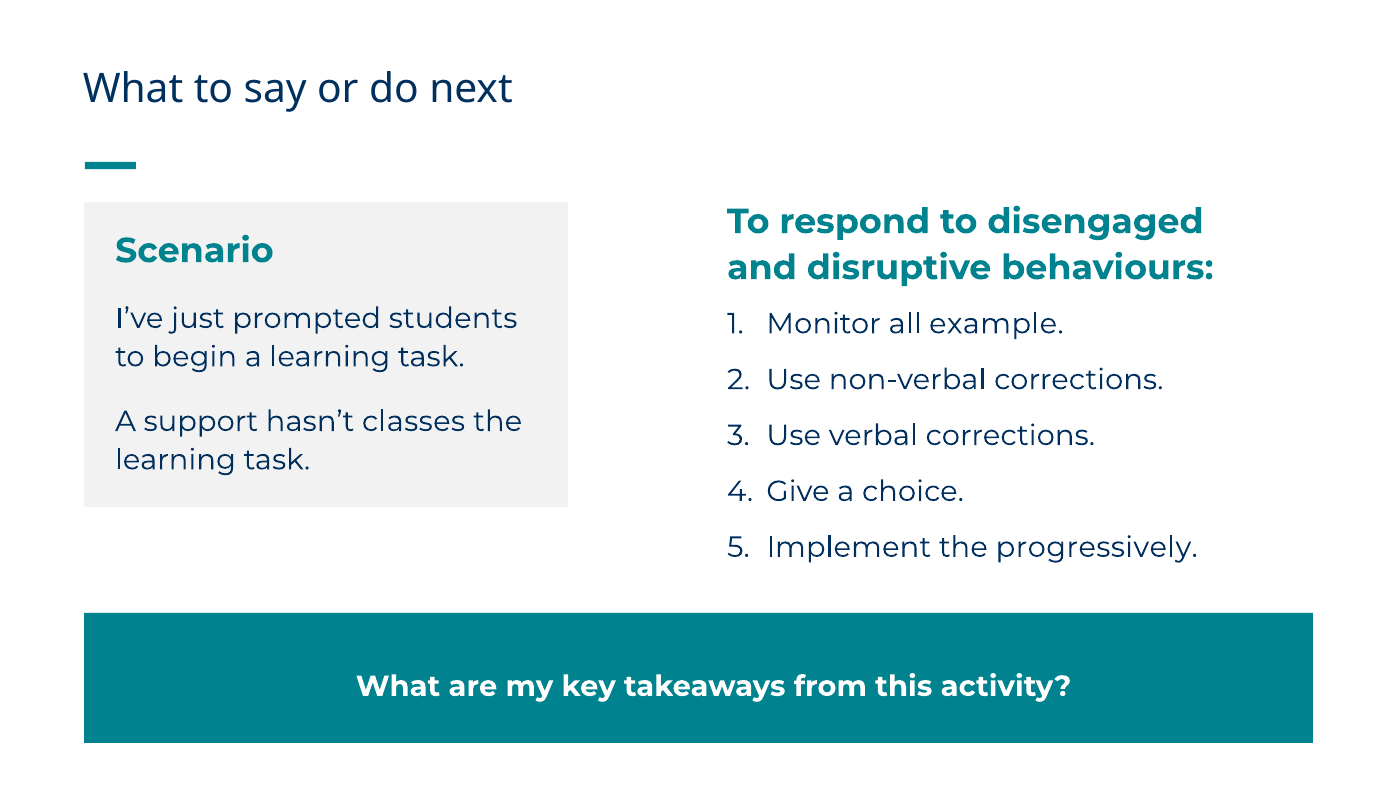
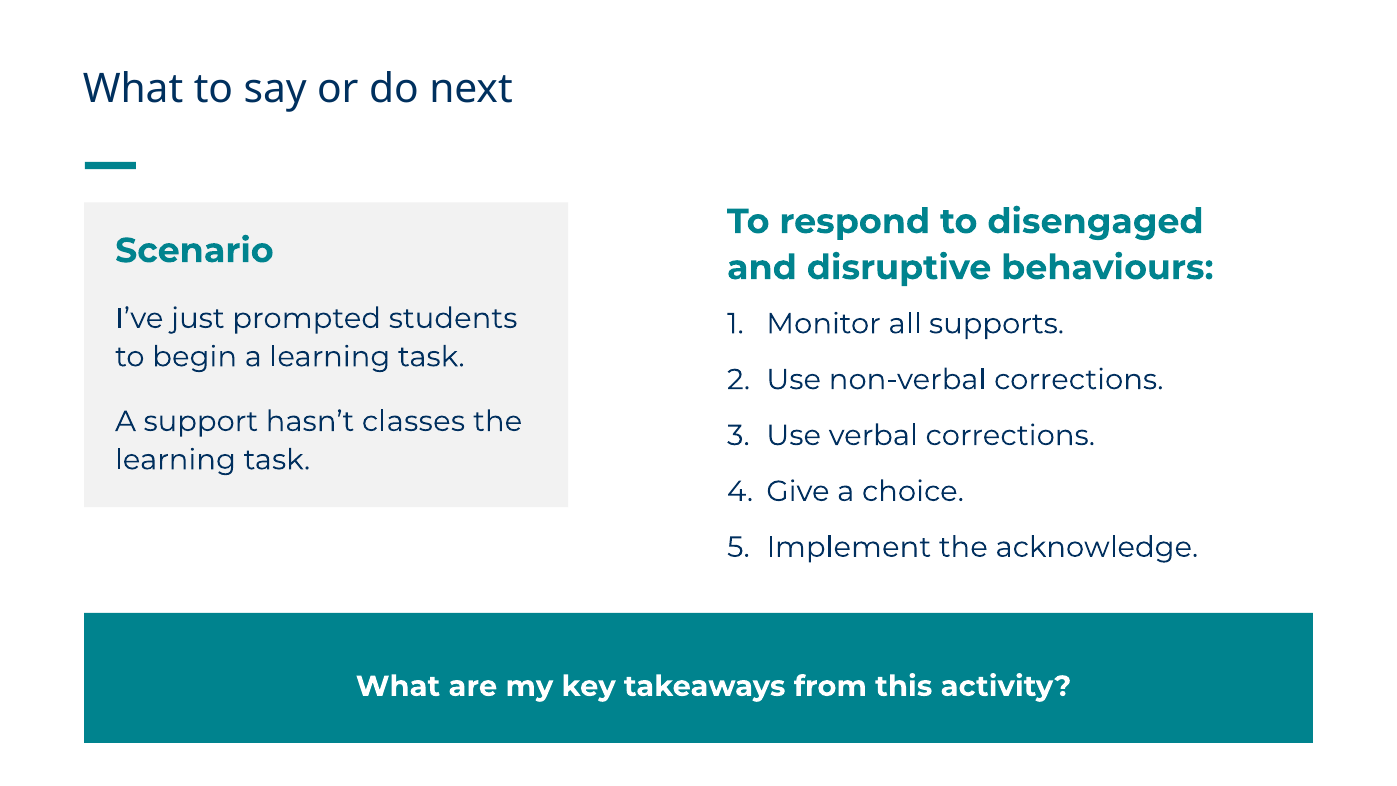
example: example -> supports
progressively: progressively -> acknowledge
